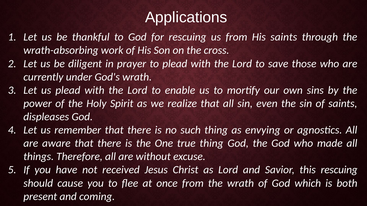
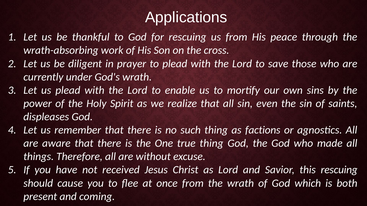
His saints: saints -> peace
envying: envying -> factions
